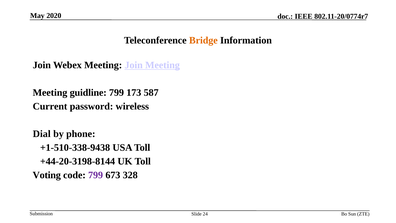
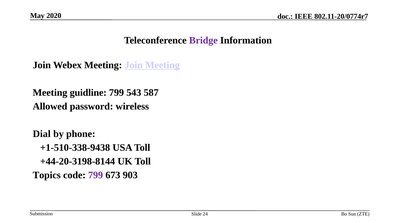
Bridge colour: orange -> purple
173: 173 -> 543
Current: Current -> Allowed
Voting: Voting -> Topics
328: 328 -> 903
